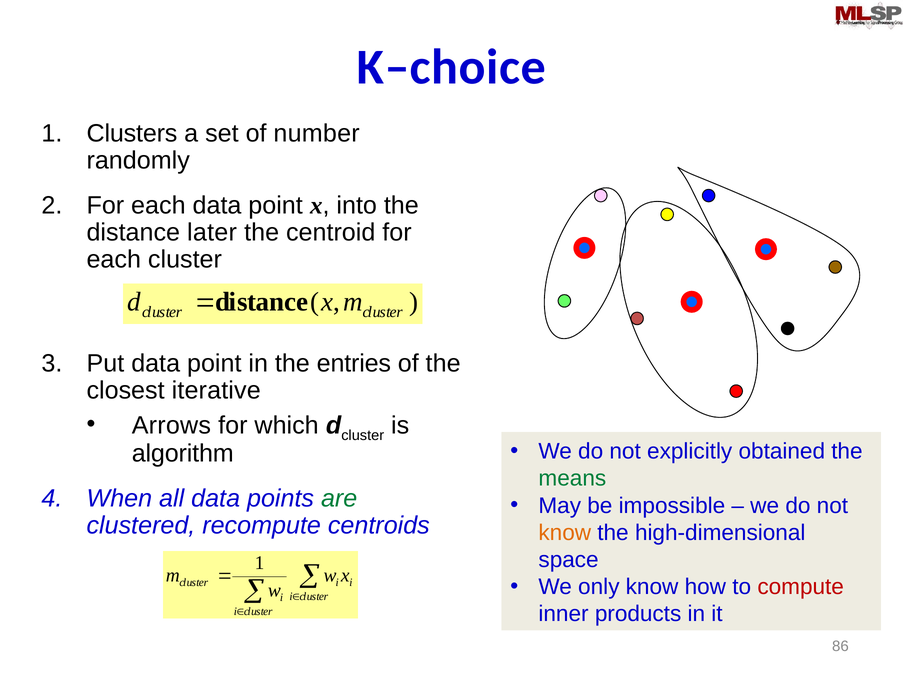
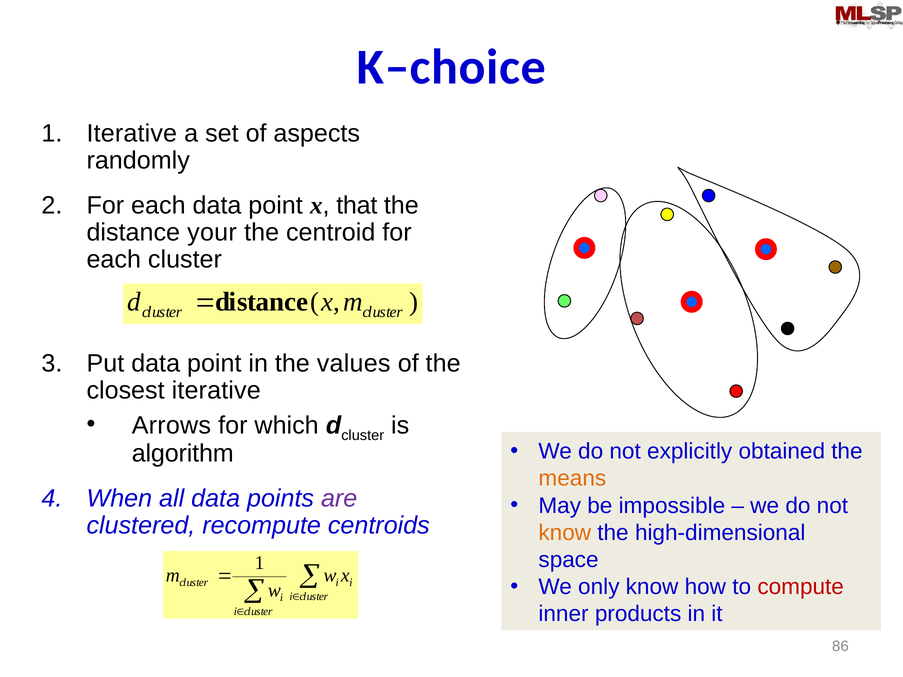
Clusters at (132, 133): Clusters -> Iterative
number: number -> aspects
into: into -> that
later: later -> your
entries: entries -> values
means colour: green -> orange
are colour: green -> purple
